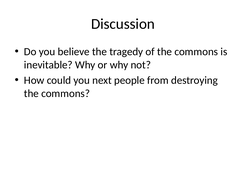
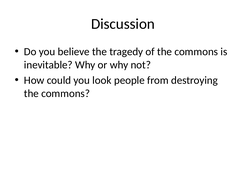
next: next -> look
